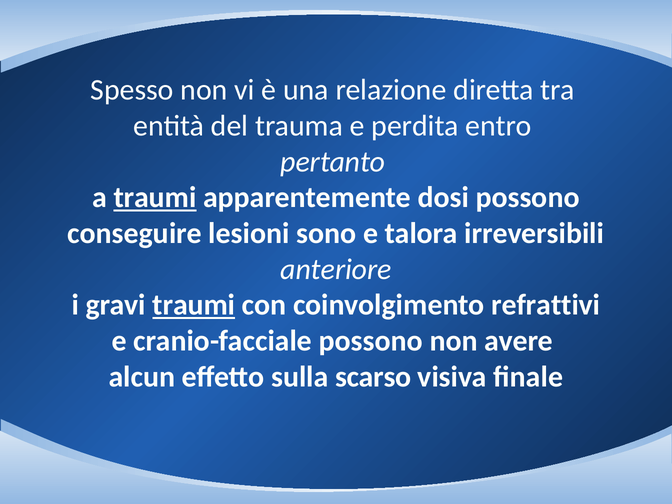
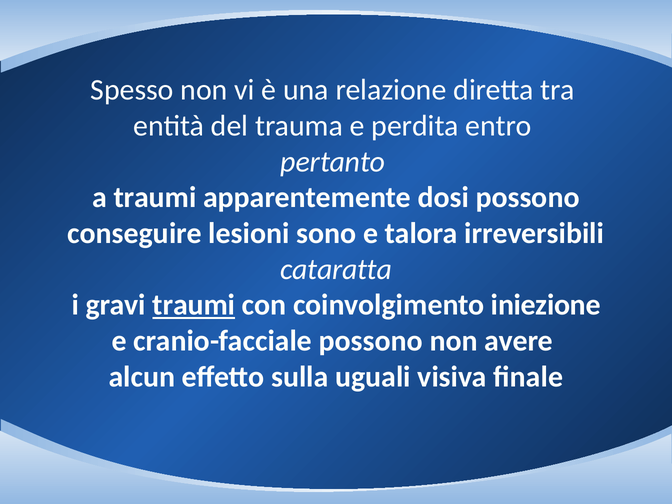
traumi at (155, 198) underline: present -> none
anteriore: anteriore -> cataratta
refrattivi: refrattivi -> iniezione
scarso: scarso -> uguali
